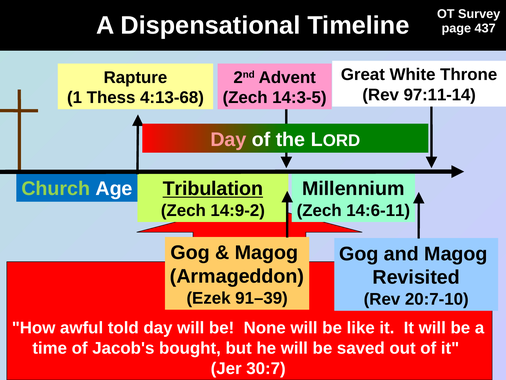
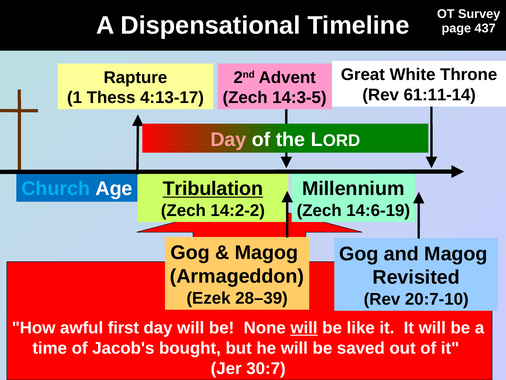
97:11-14: 97:11-14 -> 61:11-14
4:13-68: 4:13-68 -> 4:13-17
Church colour: light green -> light blue
14:9-2: 14:9-2 -> 14:2-2
14:6-11: 14:6-11 -> 14:6-19
91–39: 91–39 -> 28–39
told: told -> first
will at (304, 328) underline: none -> present
